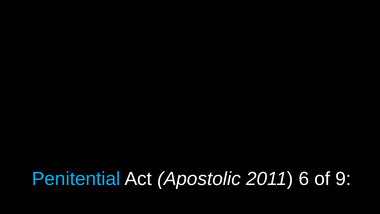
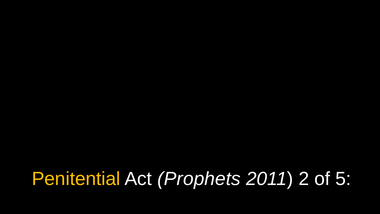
Penitential colour: light blue -> yellow
Apostolic: Apostolic -> Prophets
6: 6 -> 2
9: 9 -> 5
